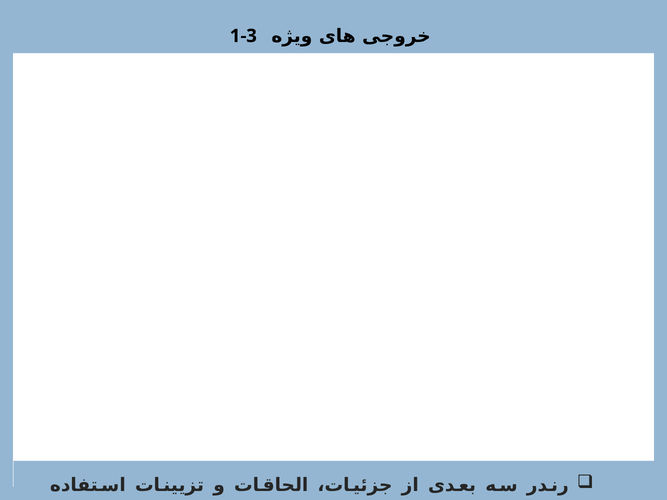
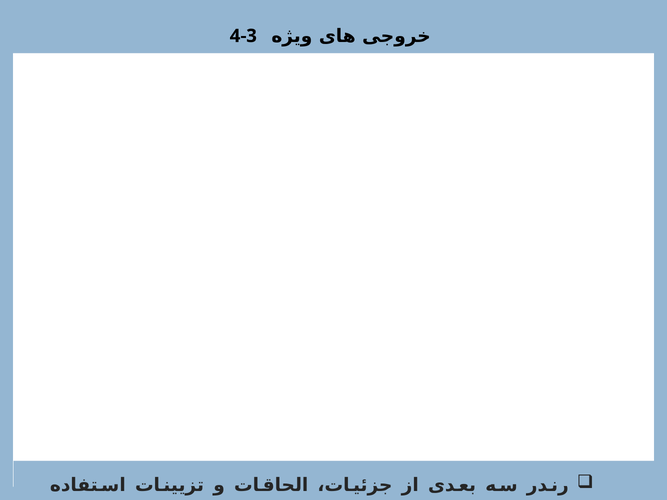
1-3: 1-3 -> 4-3
